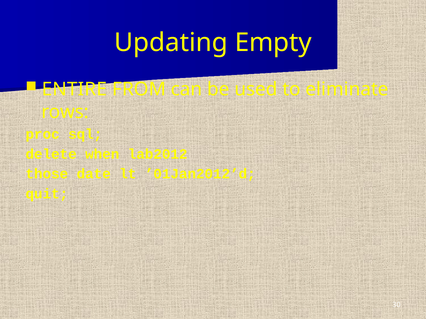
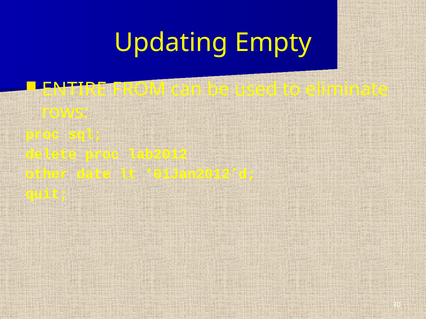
delete when: when -> proc
those: those -> other
